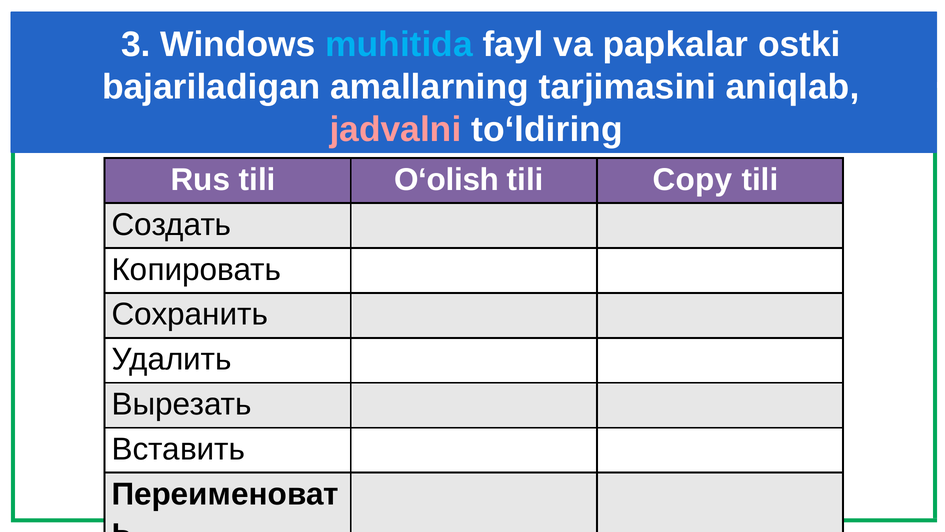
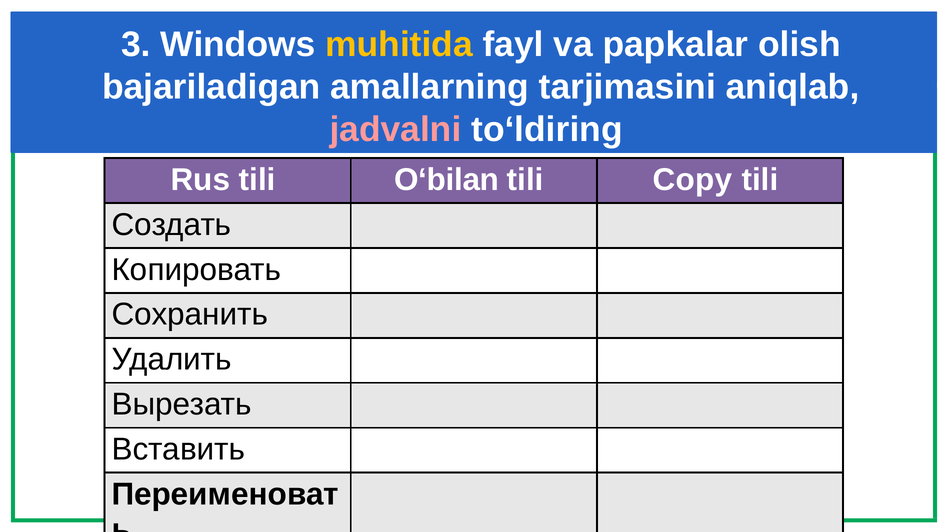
muhitida colour: light blue -> yellow
ostki: ostki -> olish
O‘olish: O‘olish -> O‘bilan
